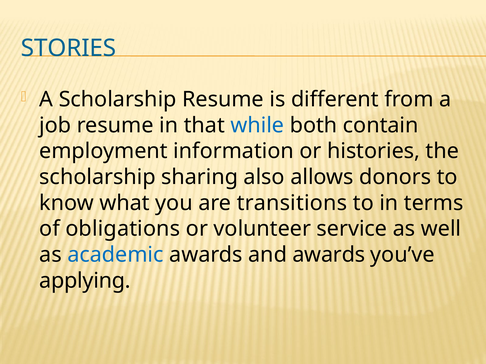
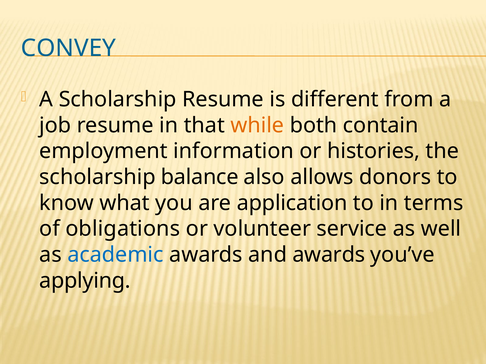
STORIES: STORIES -> CONVEY
while colour: blue -> orange
sharing: sharing -> balance
transitions: transitions -> application
